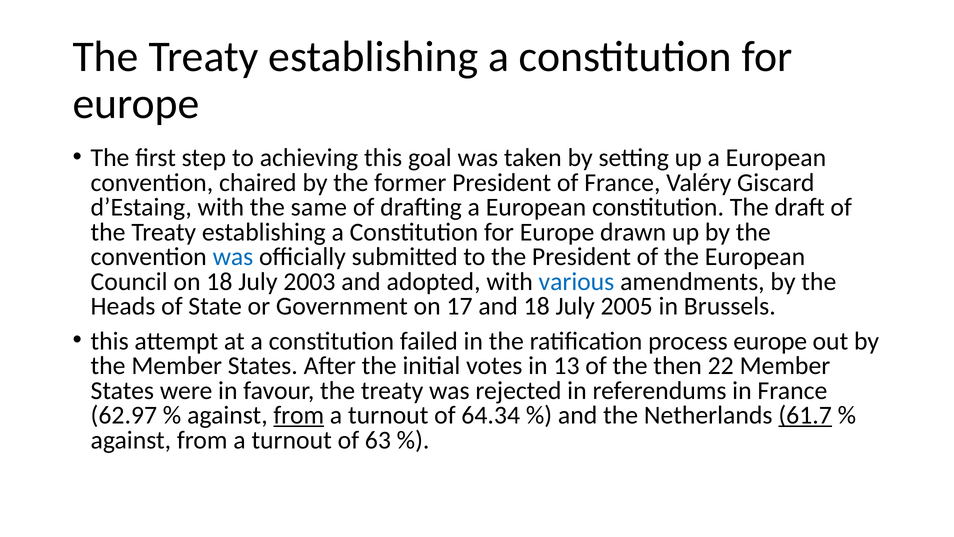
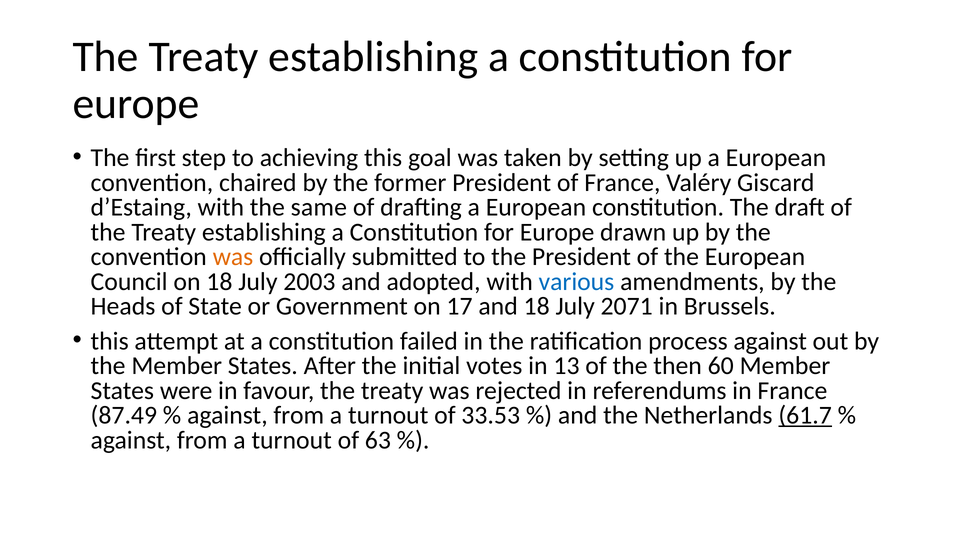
was at (233, 257) colour: blue -> orange
2005: 2005 -> 2071
process europe: europe -> against
22: 22 -> 60
62.97: 62.97 -> 87.49
from at (299, 415) underline: present -> none
64.34: 64.34 -> 33.53
